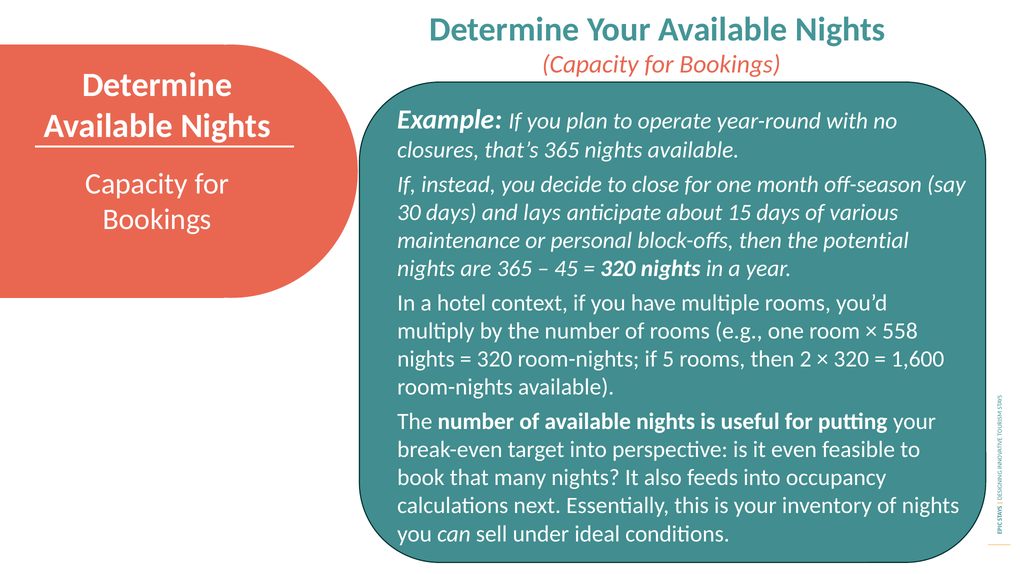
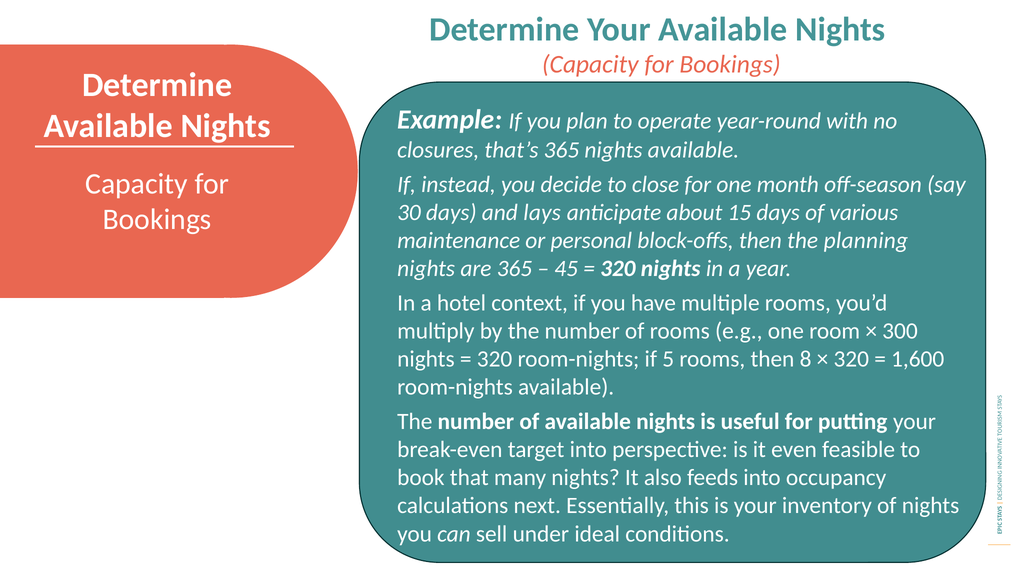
potential: potential -> planning
558: 558 -> 300
2: 2 -> 8
